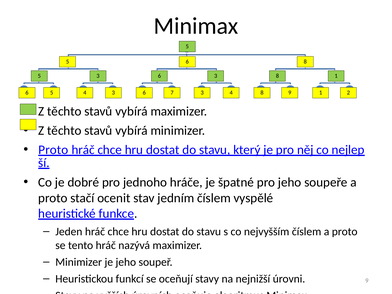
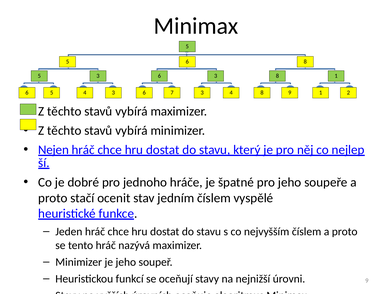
Proto at (53, 150): Proto -> Nejen
